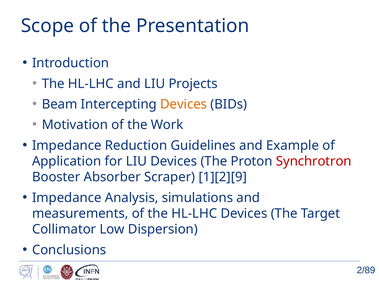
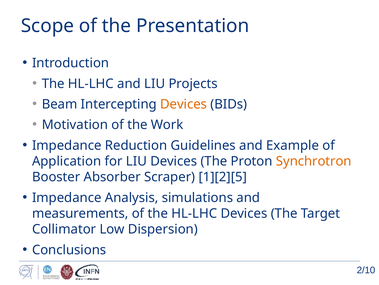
Synchrotron colour: red -> orange
1][2][9: 1][2][9 -> 1][2][5
2/89: 2/89 -> 2/10
